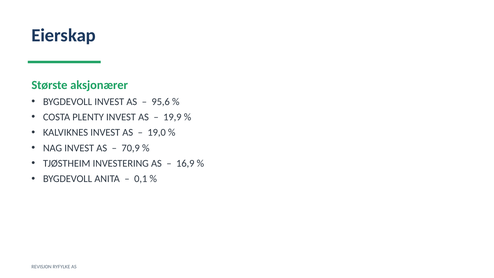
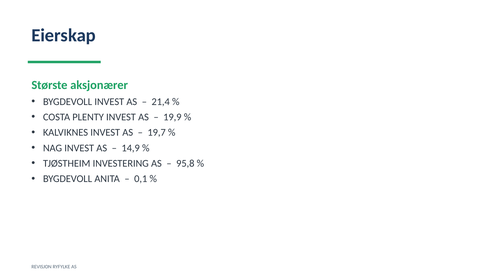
95,6: 95,6 -> 21,4
19,0: 19,0 -> 19,7
70,9: 70,9 -> 14,9
16,9: 16,9 -> 95,8
